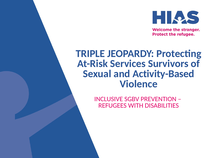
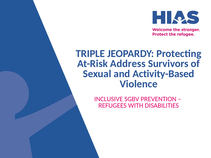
Services: Services -> Address
